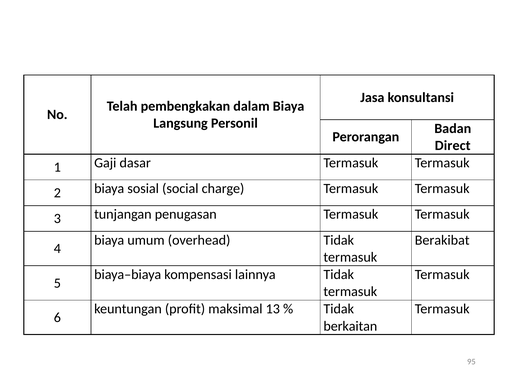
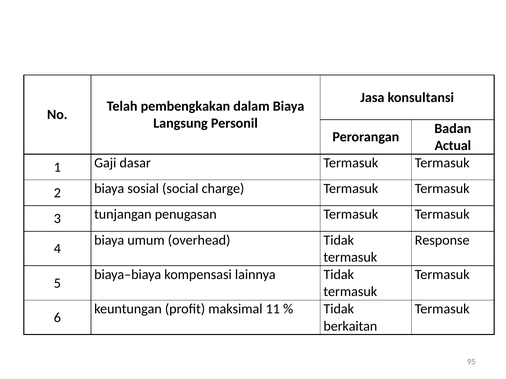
Direct: Direct -> Actual
Berakibat: Berakibat -> Response
13: 13 -> 11
